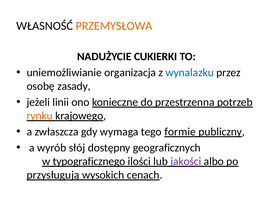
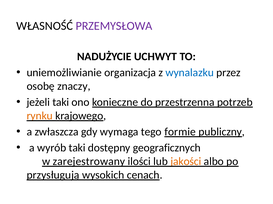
PRZEMYSŁOWA colour: orange -> purple
CUKIERKI: CUKIERKI -> UCHWYT
zasady: zasady -> znaczy
jeżeli linii: linii -> taki
wyrób słój: słój -> taki
typograficznego: typograficznego -> zarejestrowany
jakości colour: purple -> orange
